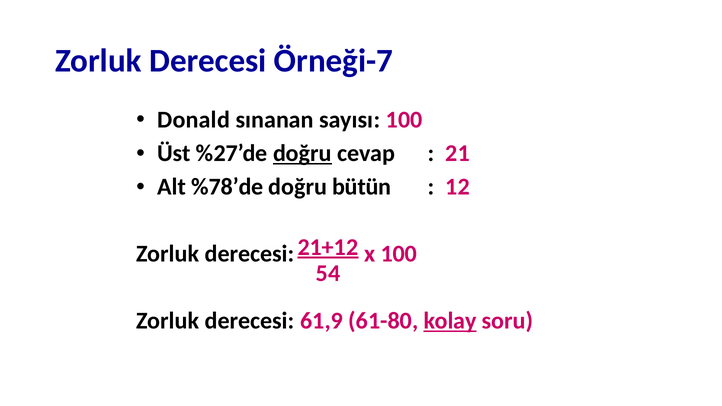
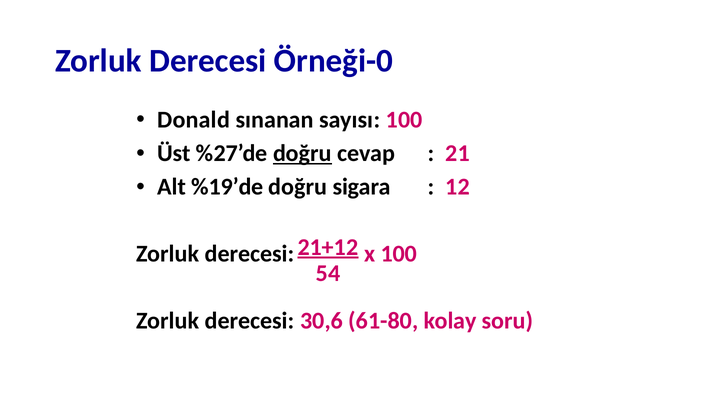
Örneği-7: Örneği-7 -> Örneği-0
%78’de: %78’de -> %19’de
bütün: bütün -> sigara
61,9: 61,9 -> 30,6
kolay underline: present -> none
